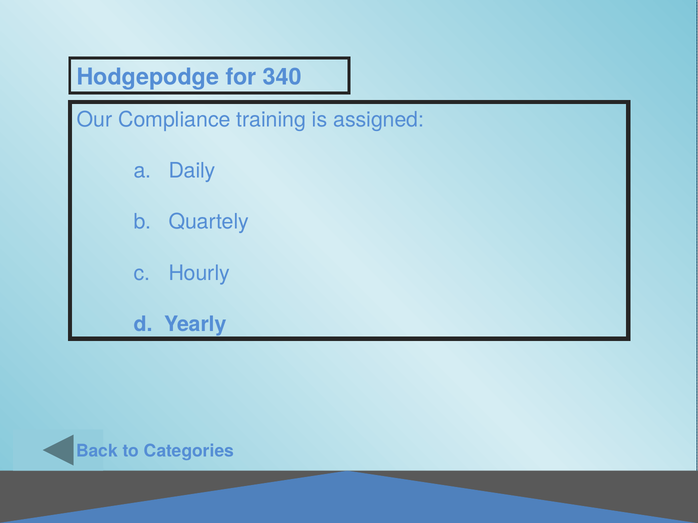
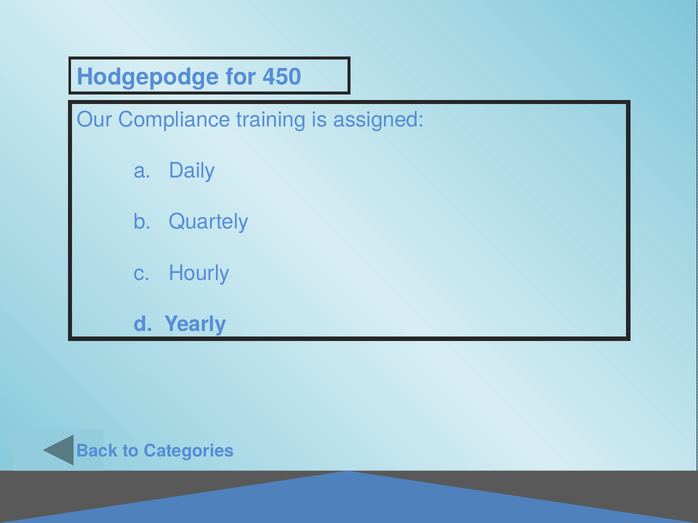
340: 340 -> 450
